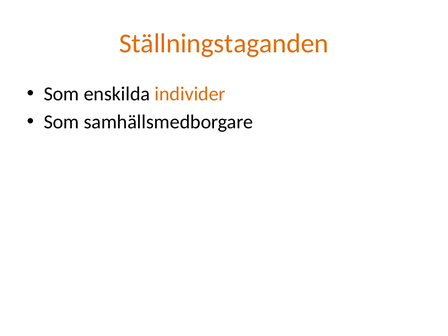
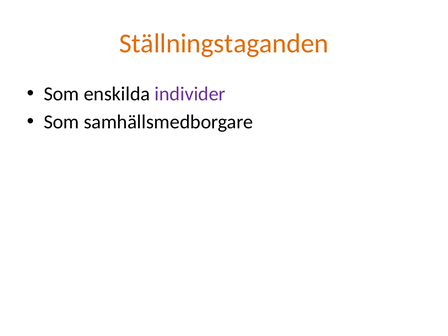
individer colour: orange -> purple
